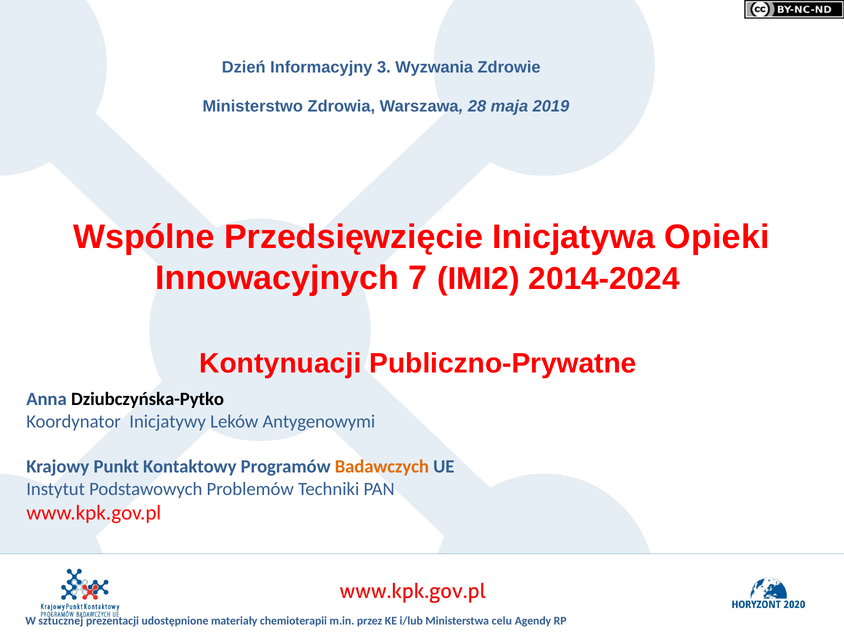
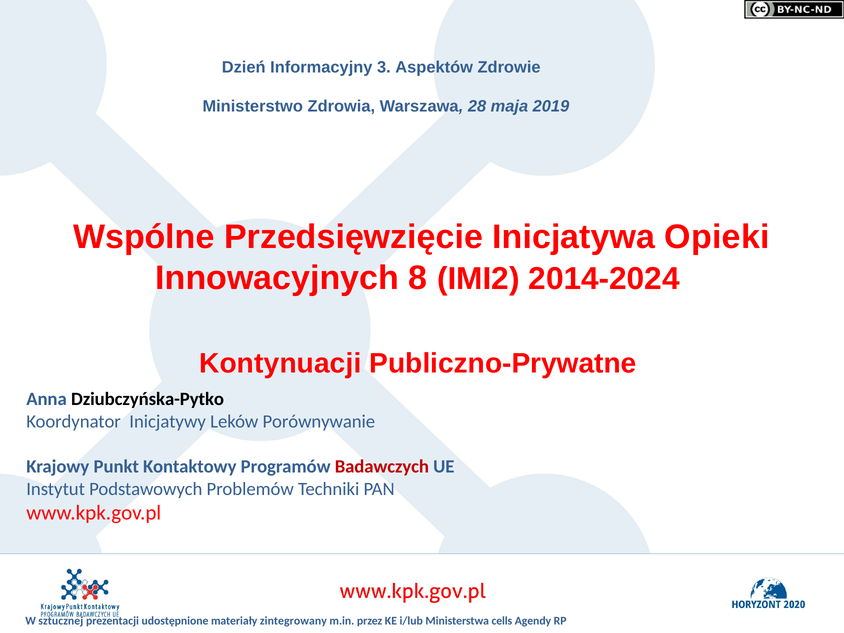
Wyzwania: Wyzwania -> Aspektów
7: 7 -> 8
Antygenowymi: Antygenowymi -> Porównywanie
Badawczych colour: orange -> red
chemioterapii: chemioterapii -> zintegrowany
celu: celu -> cells
